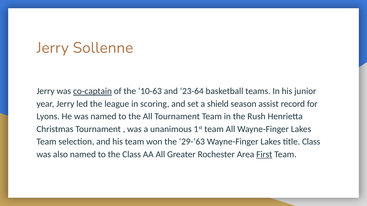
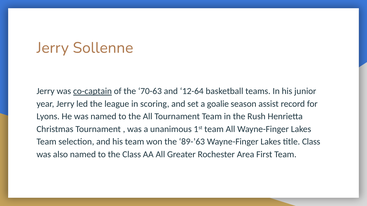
10-63: 10-63 -> 70-63
23-64: 23-64 -> 12-64
shield: shield -> goalie
29-’63: 29-’63 -> 89-’63
First underline: present -> none
